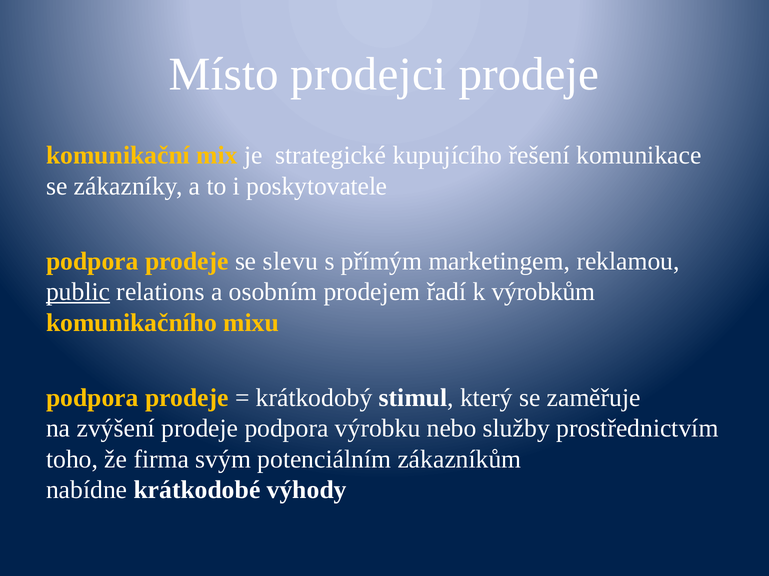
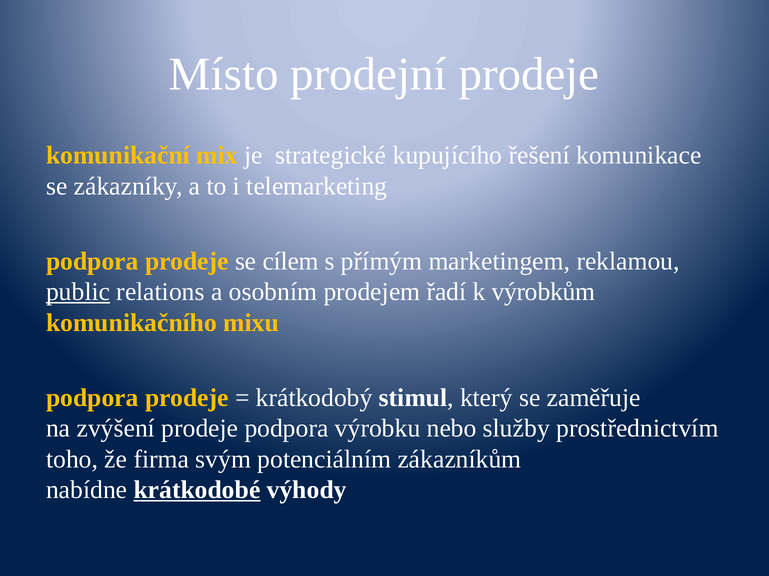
prodejci: prodejci -> prodejní
poskytovatele: poskytovatele -> telemarketing
slevu: slevu -> cílem
krátkodobé underline: none -> present
